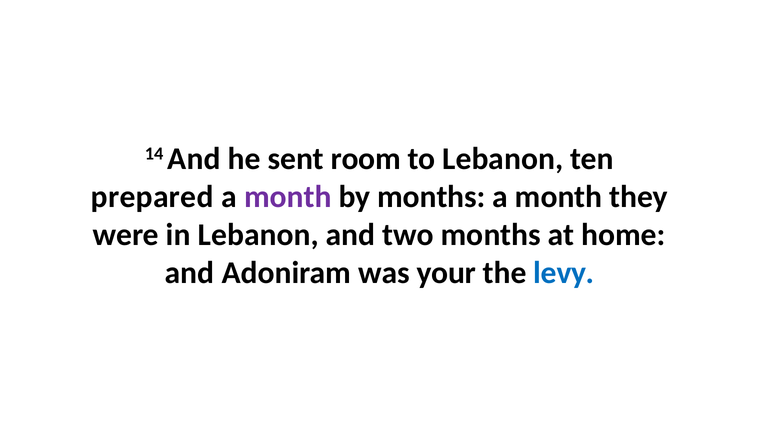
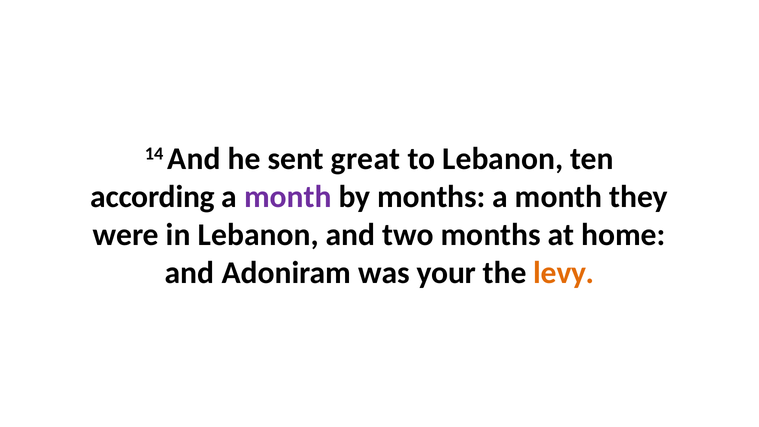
room: room -> great
prepared: prepared -> according
levy colour: blue -> orange
